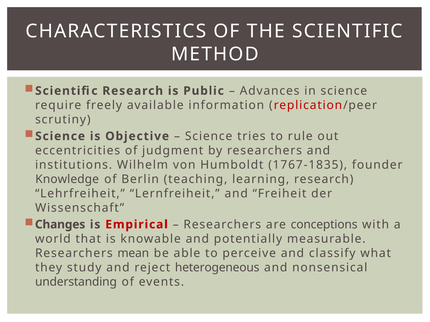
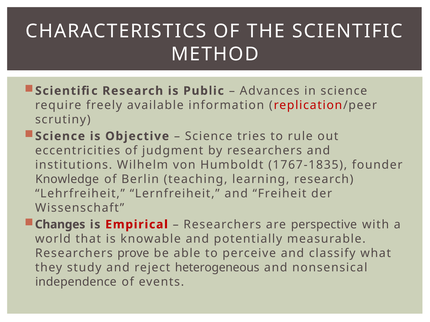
conceptions: conceptions -> perspective
mean: mean -> prove
understanding: understanding -> independence
